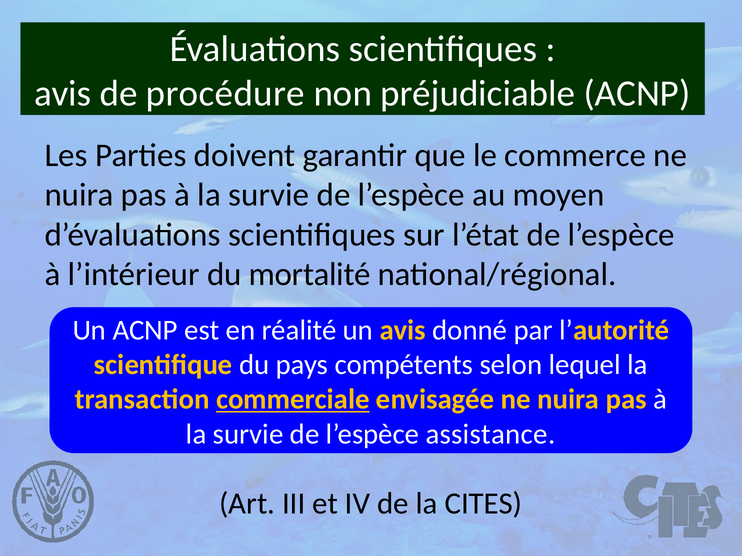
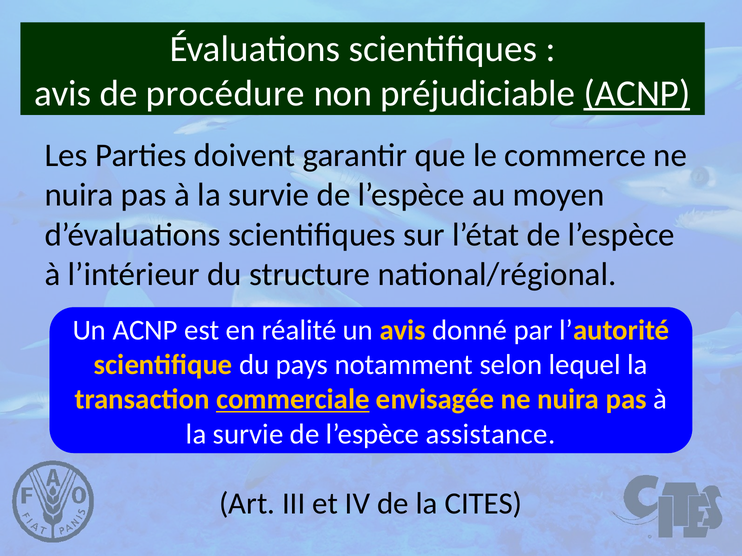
ACNP at (637, 94) underline: none -> present
mortalité: mortalité -> structure
compétents: compétents -> notamment
